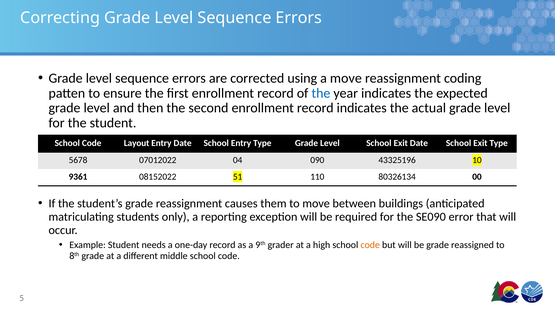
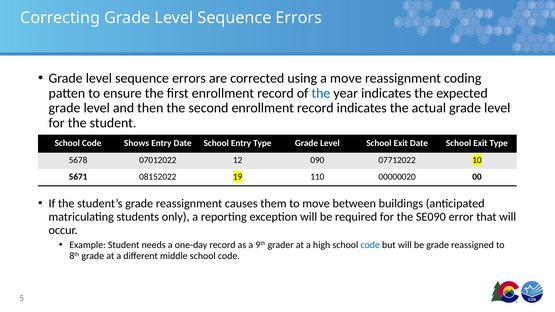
Layout: Layout -> Shows
04: 04 -> 12
43325196: 43325196 -> 07712022
9361: 9361 -> 5671
51: 51 -> 19
80326134: 80326134 -> 00000020
code at (370, 245) colour: orange -> blue
